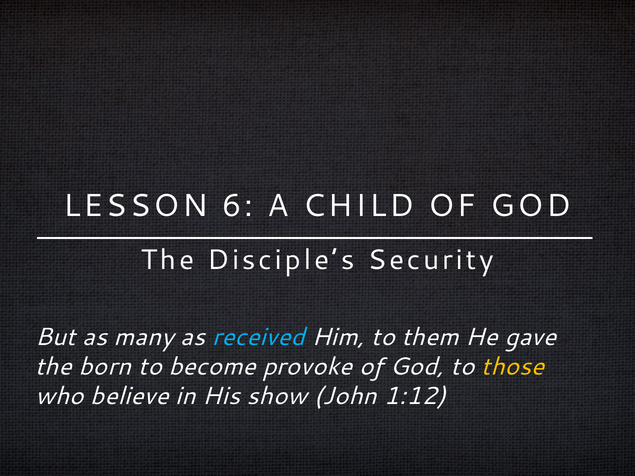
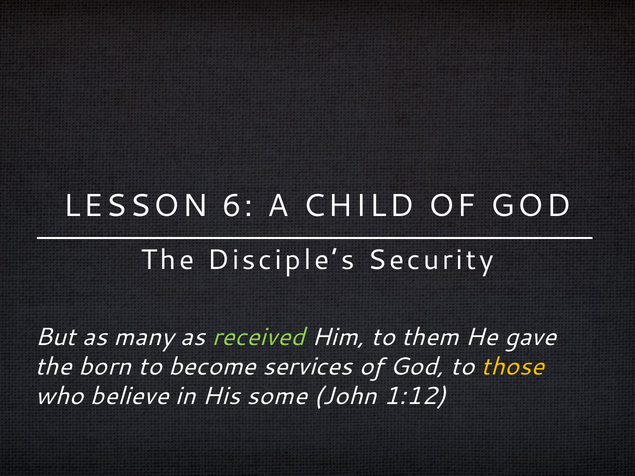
received colour: light blue -> light green
provoke: provoke -> services
show: show -> some
